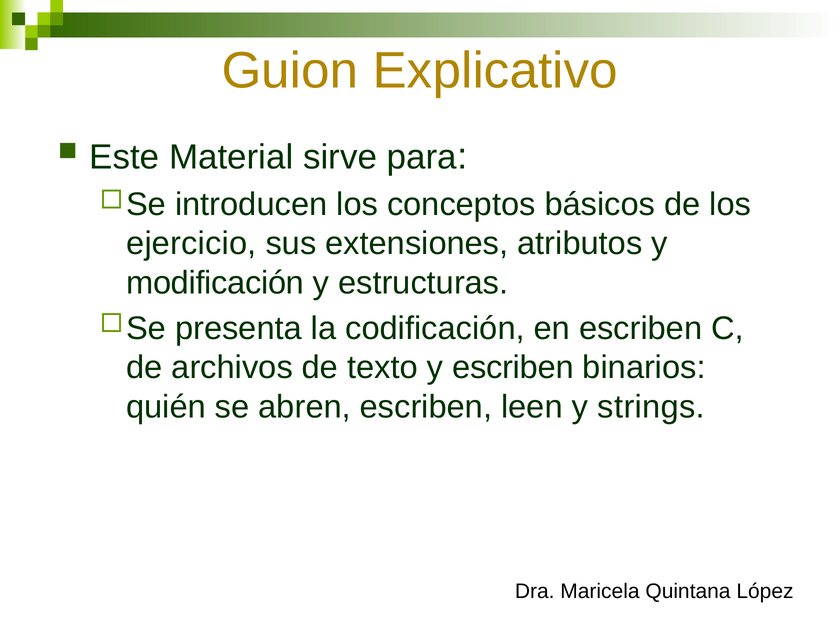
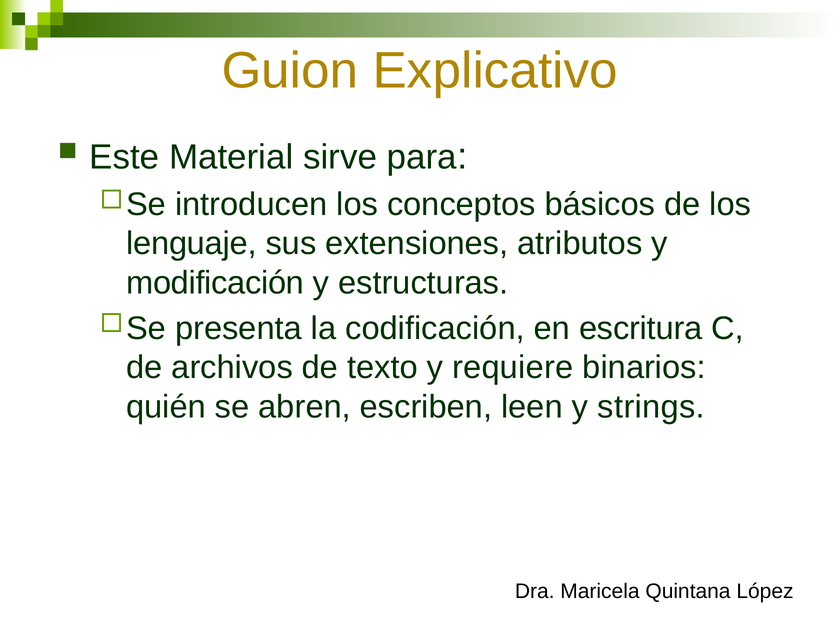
ejercicio: ejercicio -> lenguaje
en escriben: escriben -> escritura
y escriben: escriben -> requiere
